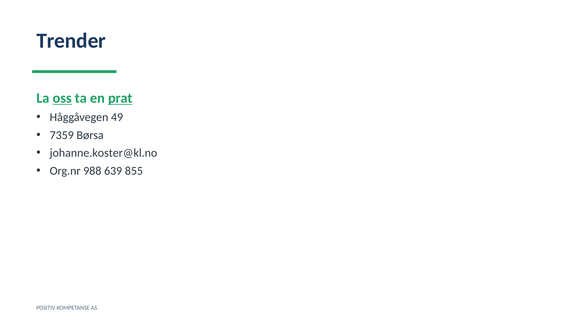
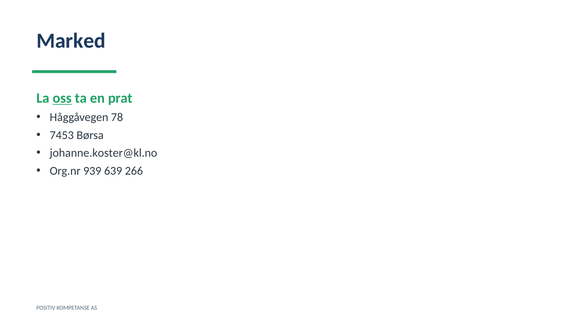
Trender: Trender -> Marked
prat underline: present -> none
49: 49 -> 78
7359: 7359 -> 7453
988: 988 -> 939
855: 855 -> 266
